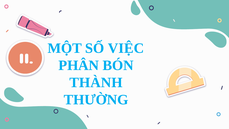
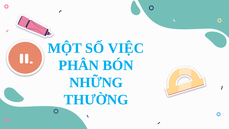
THÀNH: THÀNH -> NHỮNG
